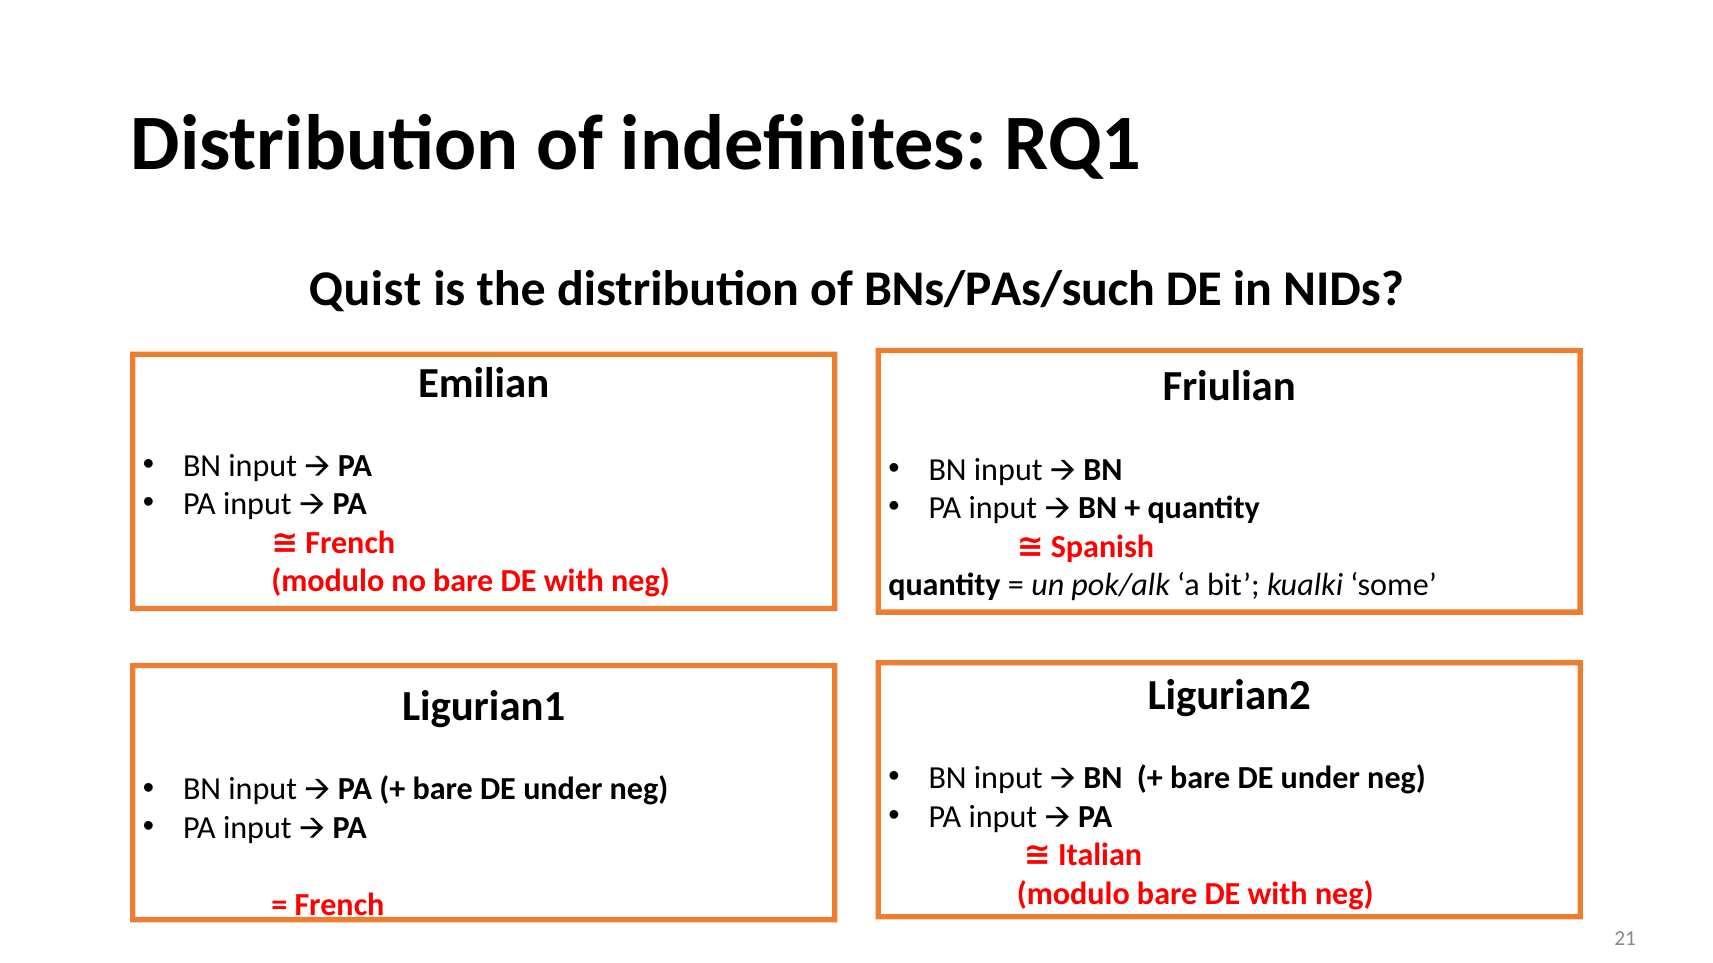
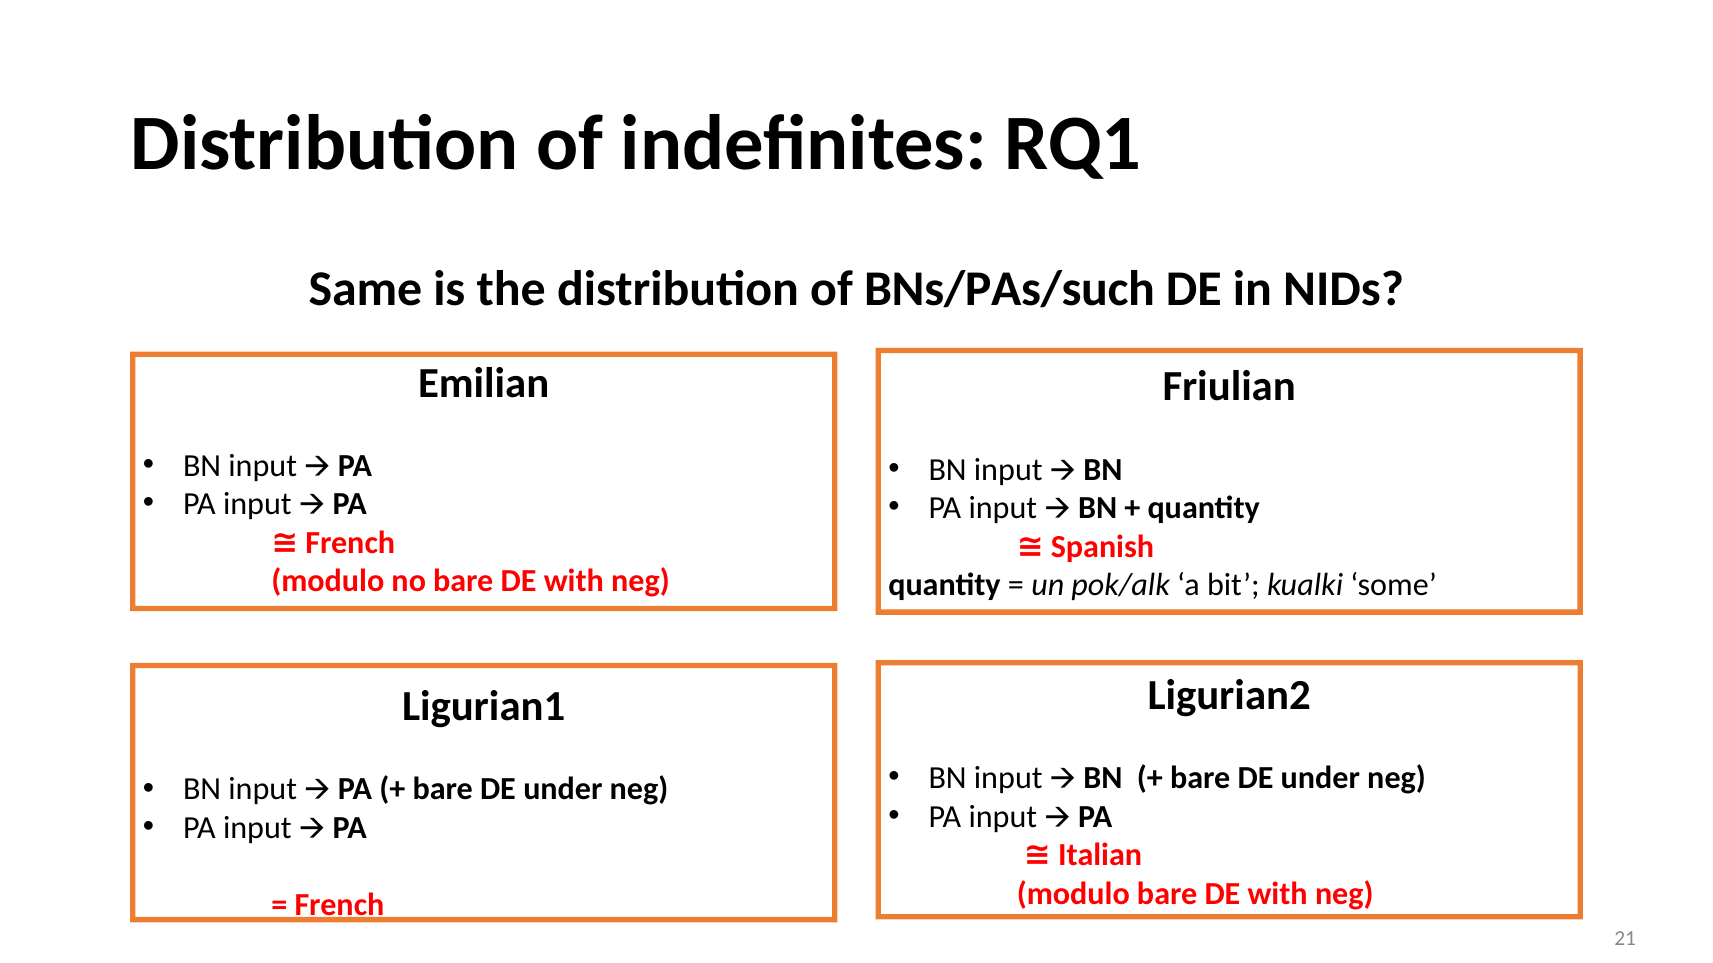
Quist: Quist -> Same
